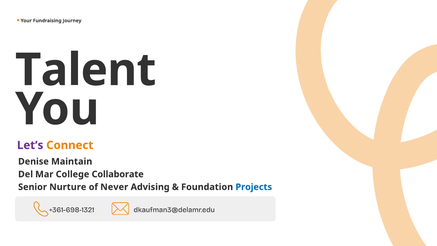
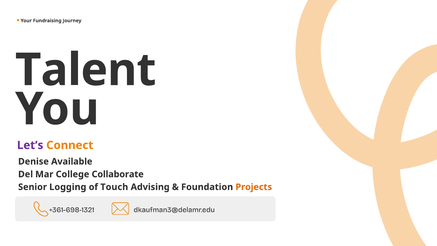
Maintain: Maintain -> Available
Nurture: Nurture -> Logging
Never: Never -> Touch
Projects colour: blue -> orange
